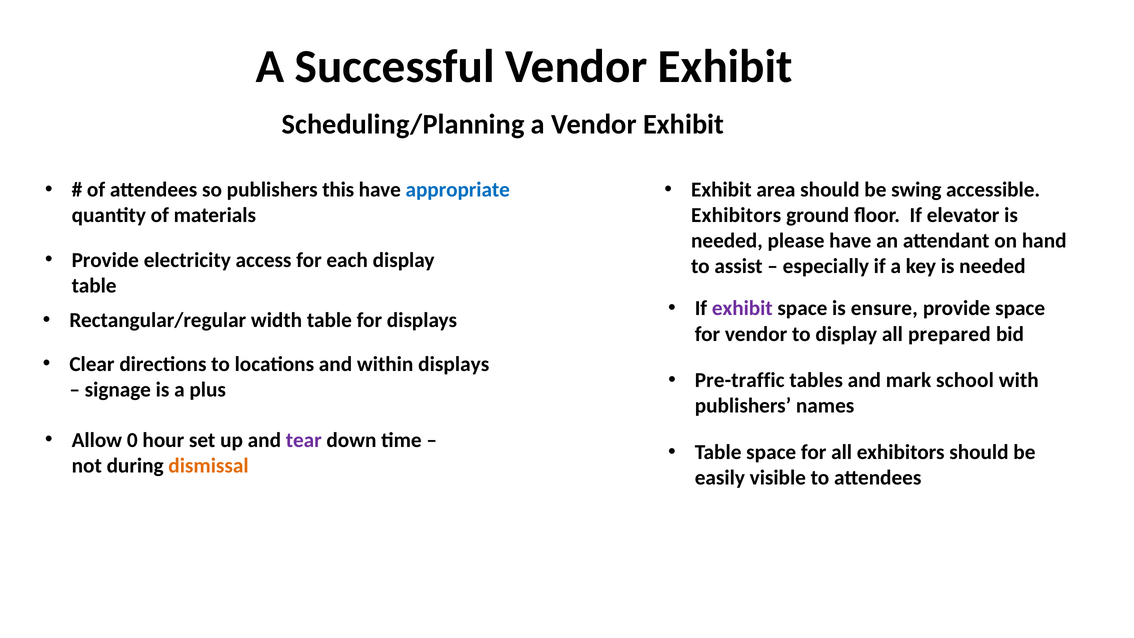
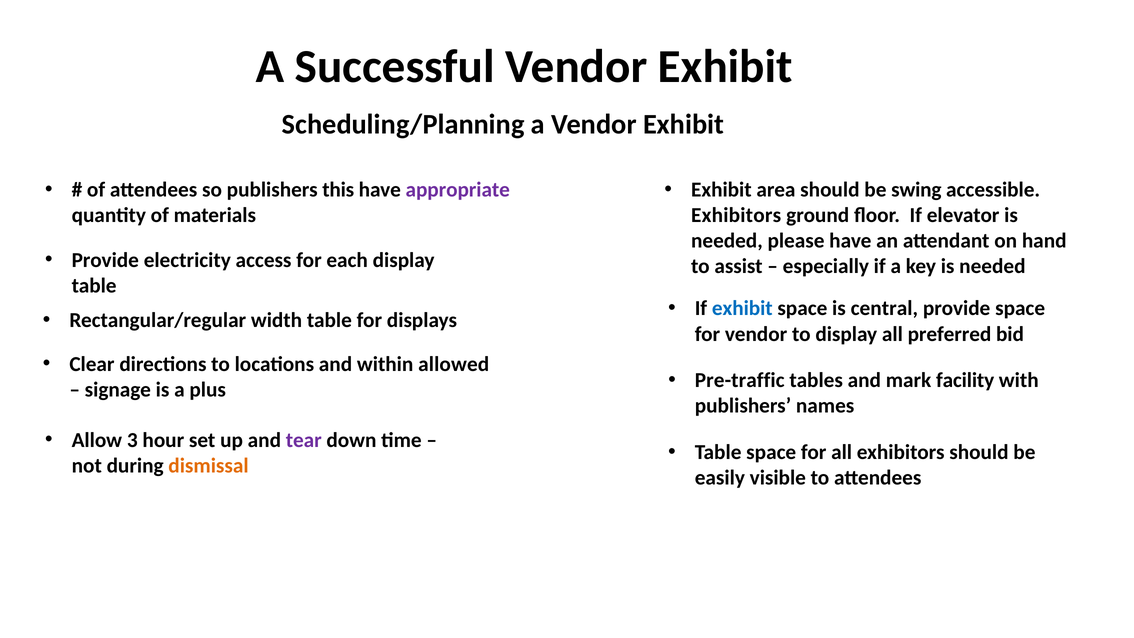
appropriate colour: blue -> purple
exhibit at (742, 308) colour: purple -> blue
ensure: ensure -> central
prepared: prepared -> preferred
within displays: displays -> allowed
school: school -> facility
0: 0 -> 3
